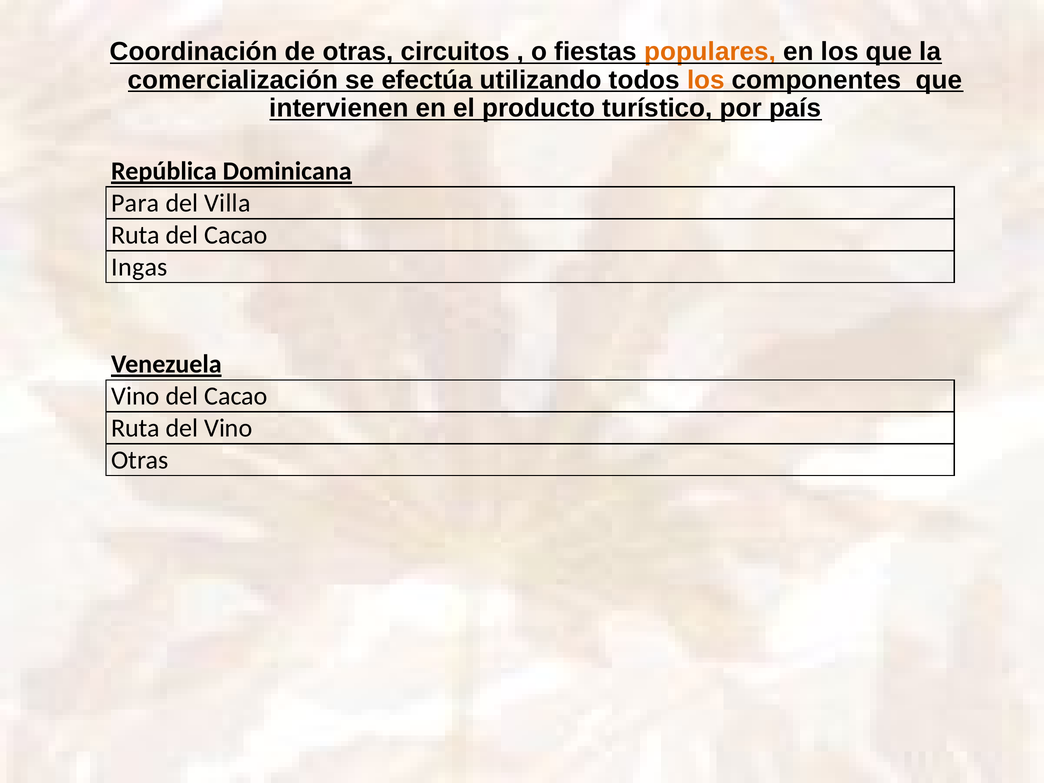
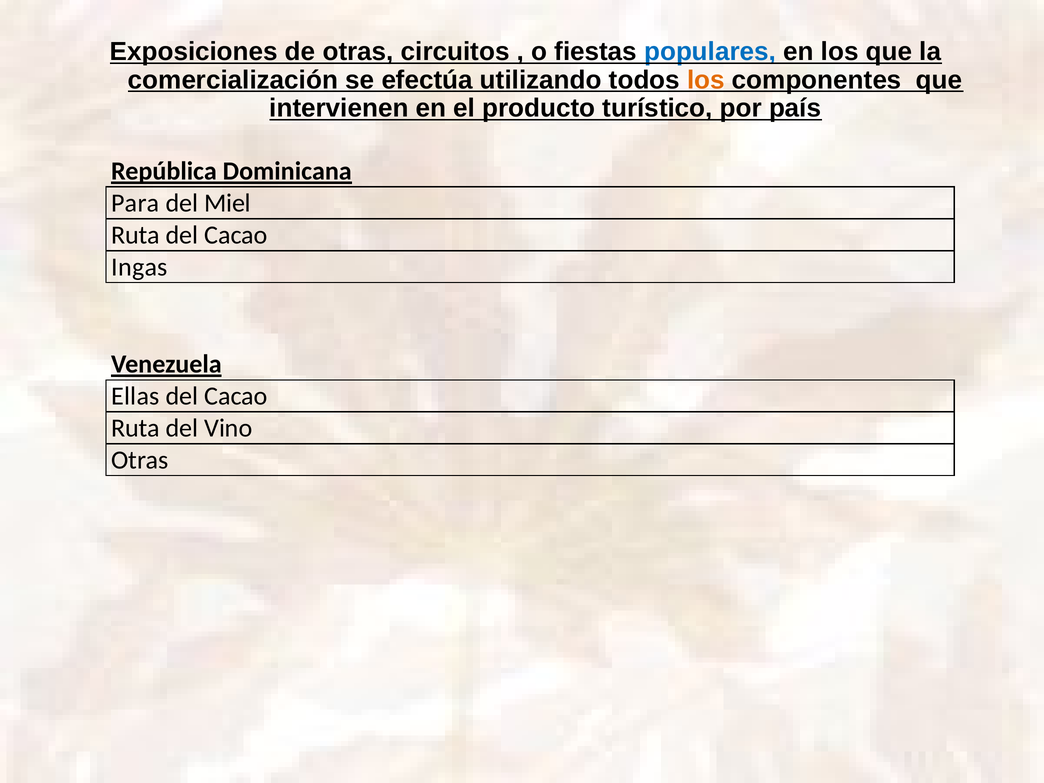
Coordinación: Coordinación -> Exposiciones
populares colour: orange -> blue
Villa: Villa -> Miel
Vino at (135, 396): Vino -> Ellas
